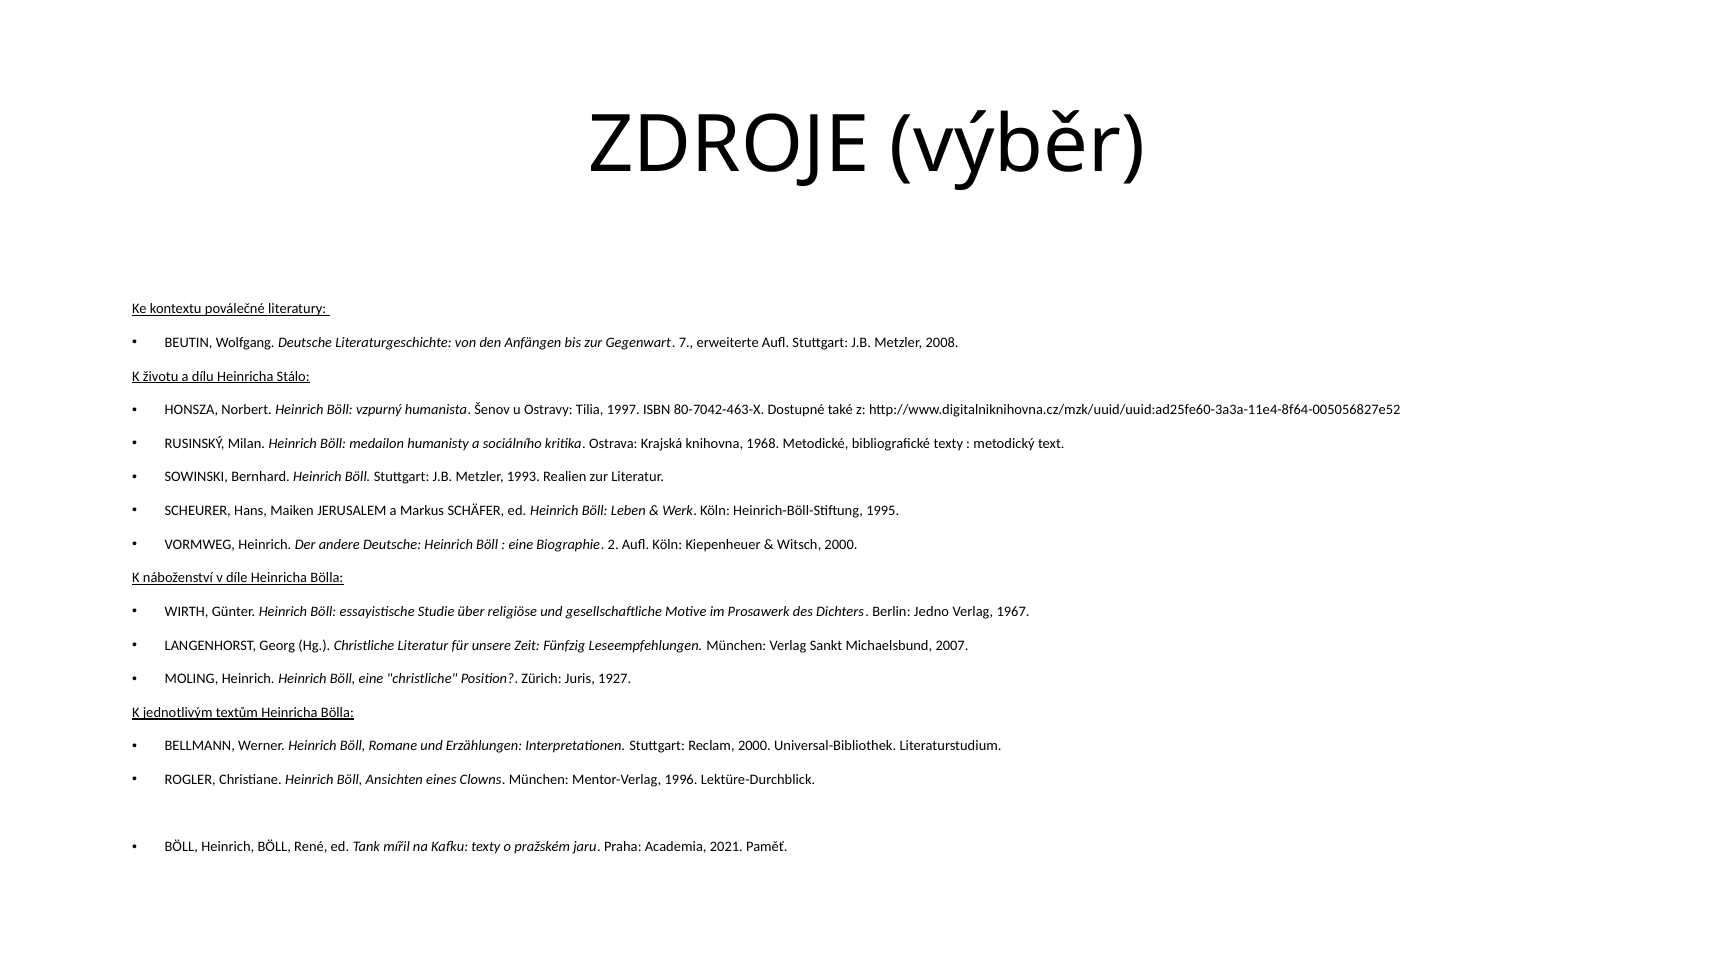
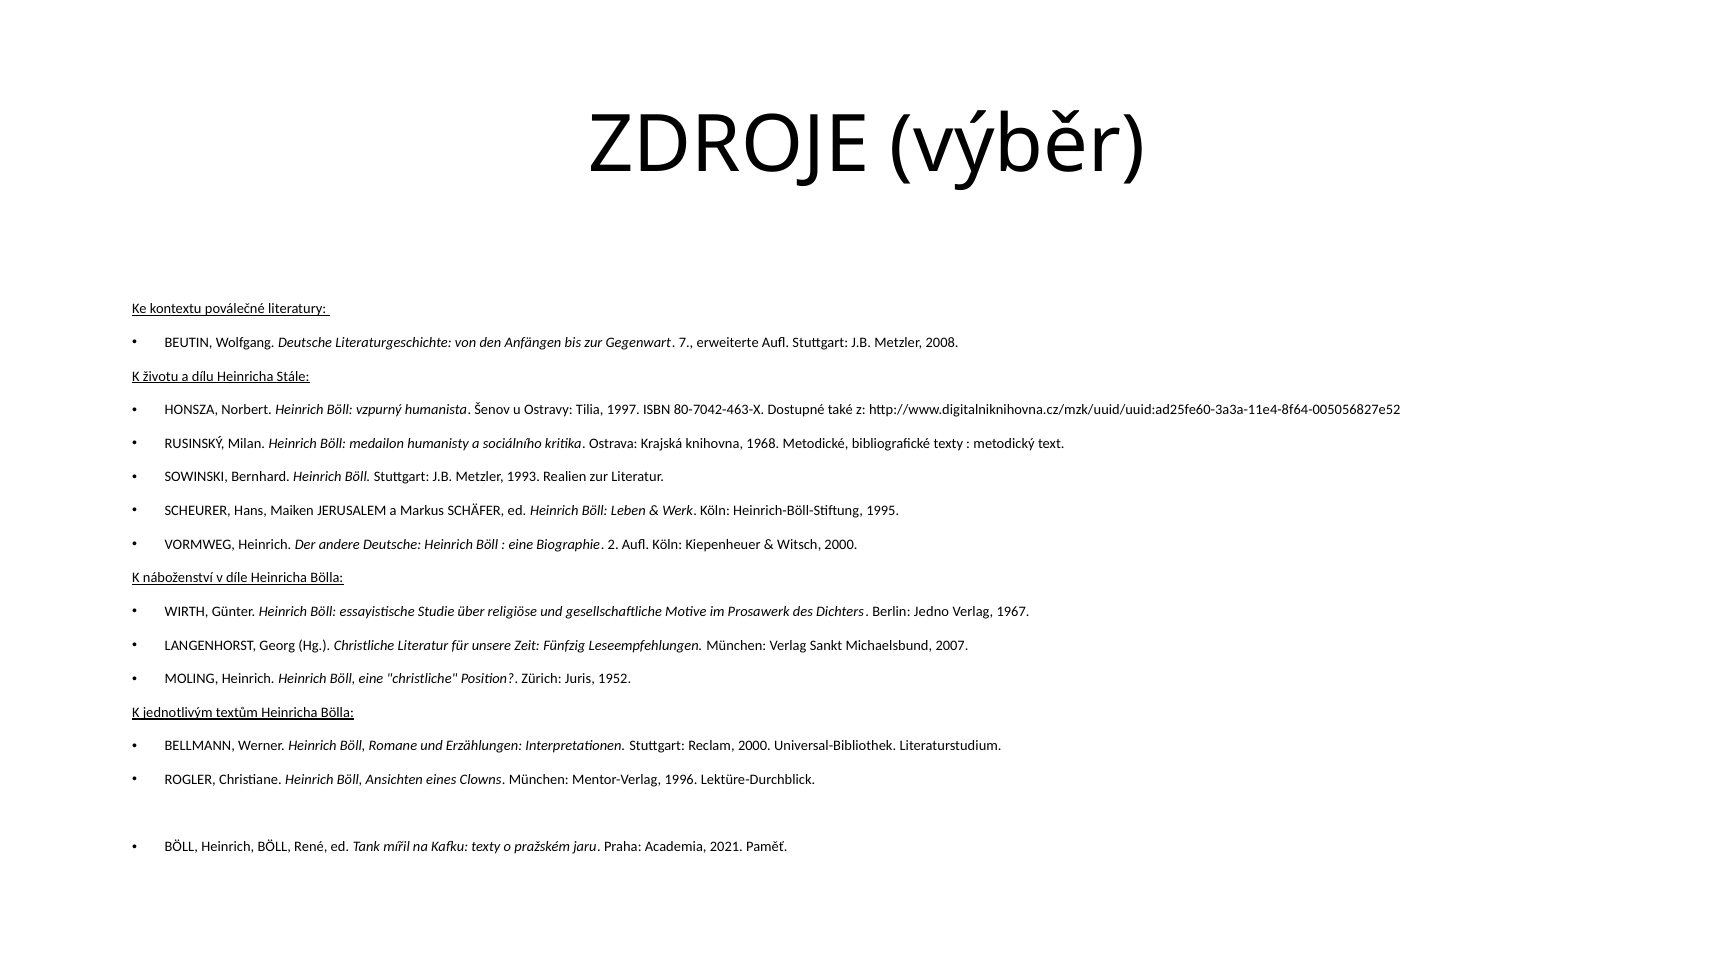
Stálo: Stálo -> Stále
1927: 1927 -> 1952
